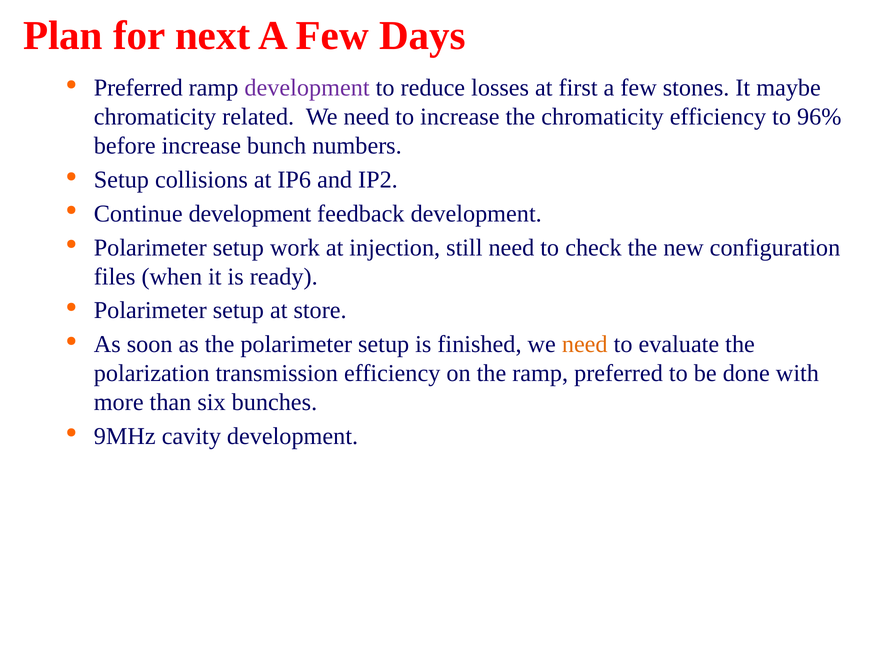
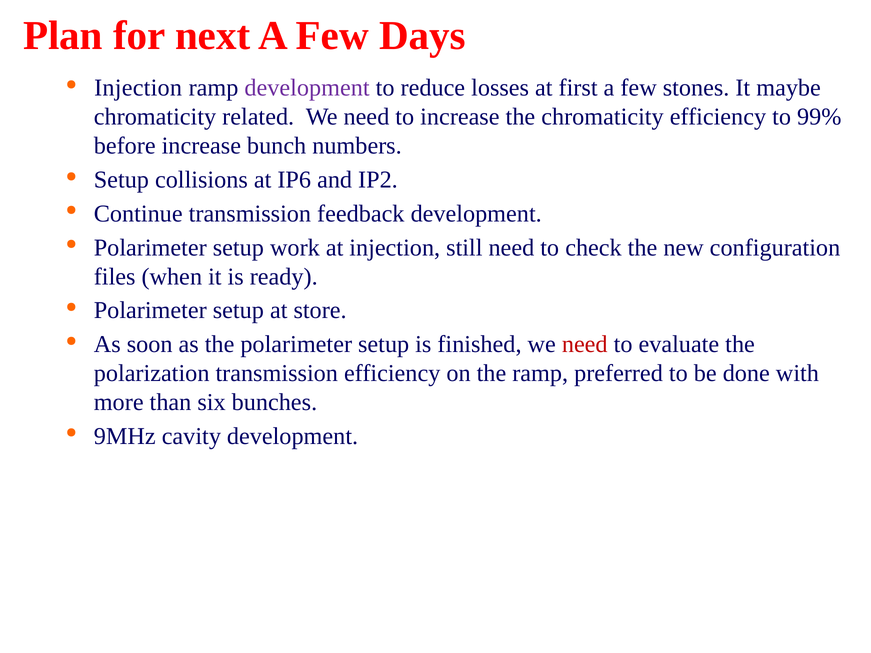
Preferred at (138, 88): Preferred -> Injection
96%: 96% -> 99%
Continue development: development -> transmission
need at (585, 344) colour: orange -> red
